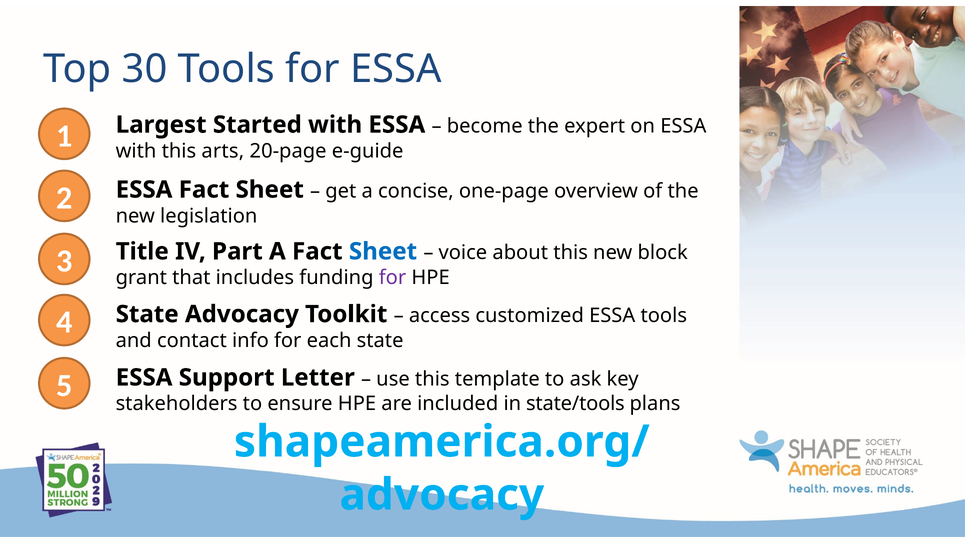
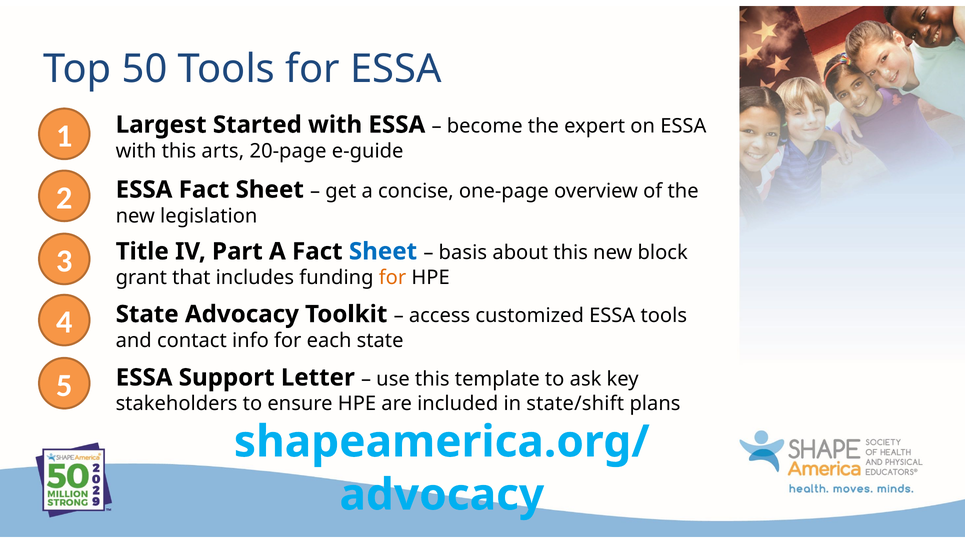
30: 30 -> 50
voice: voice -> basis
for at (392, 278) colour: purple -> orange
state/tools: state/tools -> state/shift
